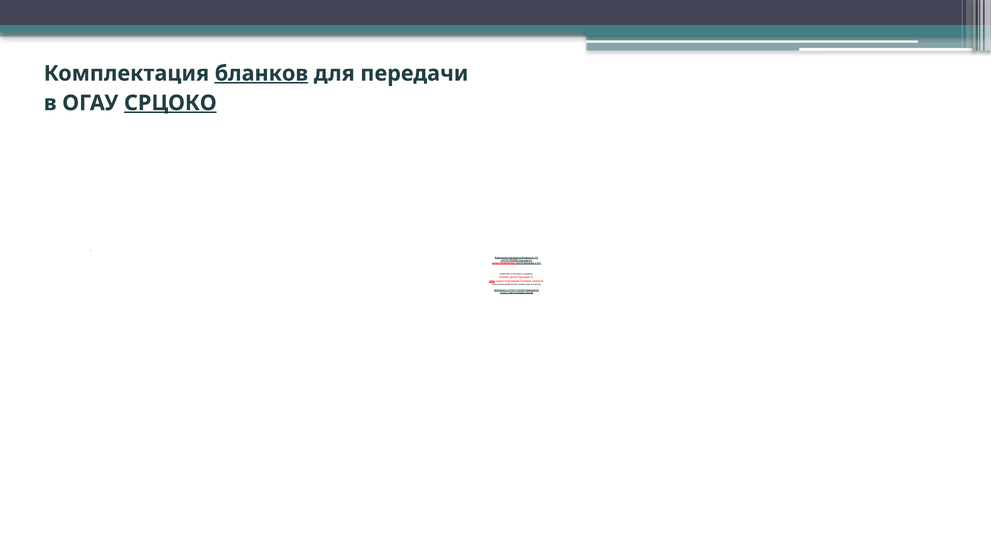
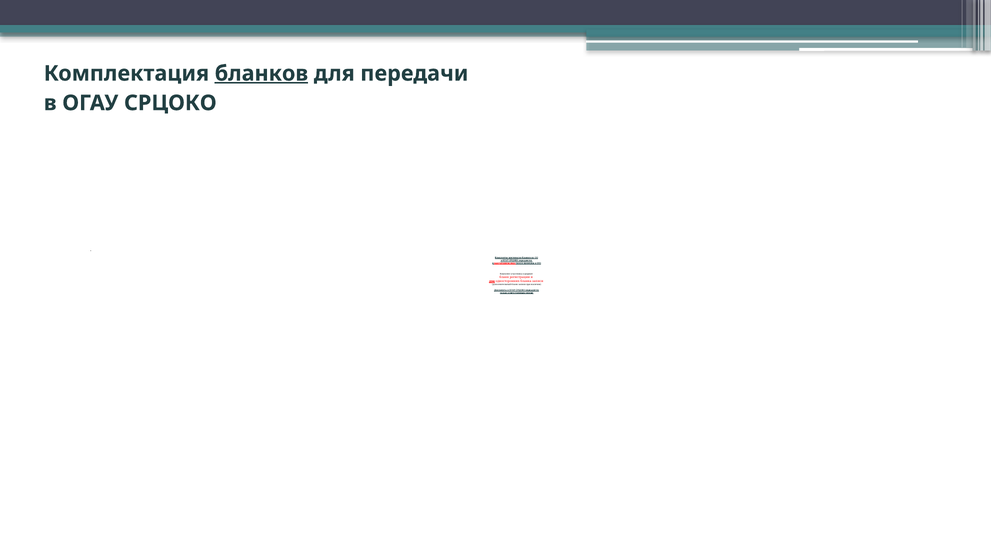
СРЦОКО underline: present -> none
